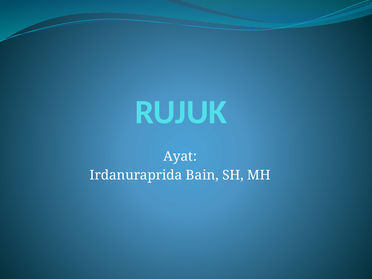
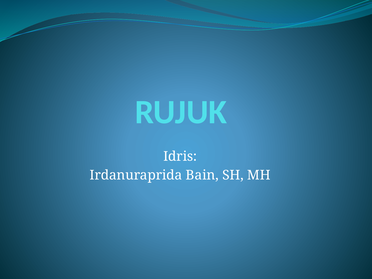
Ayat: Ayat -> Idris
